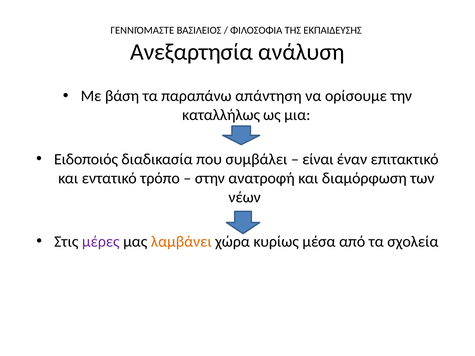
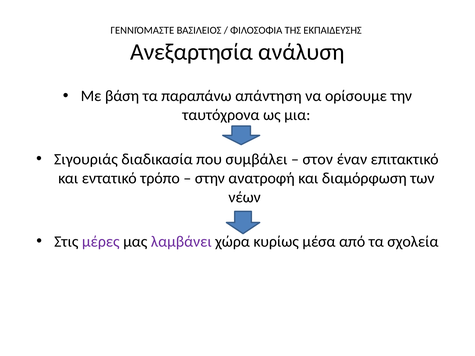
καταλλήλως: καταλλήλως -> ταυτόχρονα
Ειδοποιός: Ειδοποιός -> Σιγουριάς
είναι: είναι -> στον
λαμβάνει colour: orange -> purple
